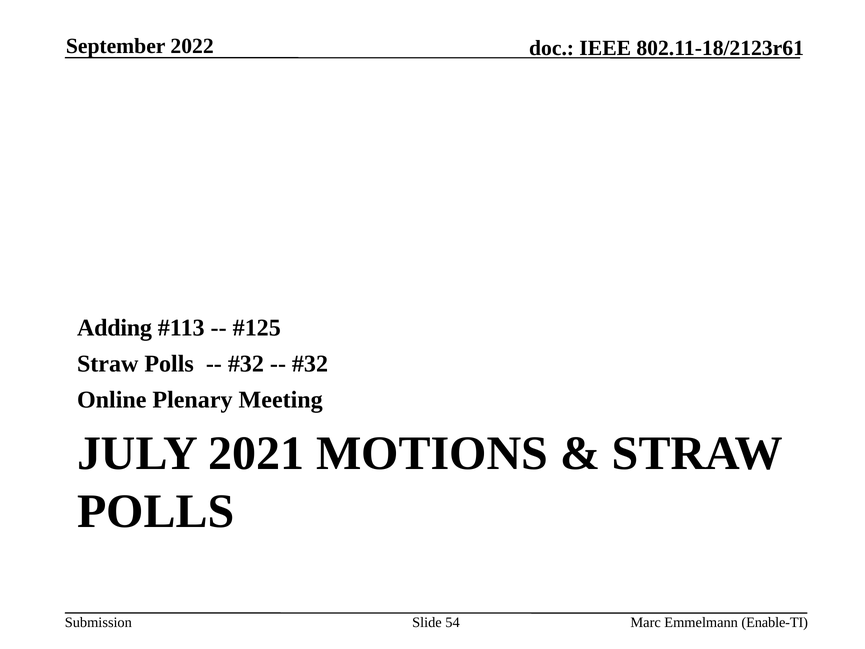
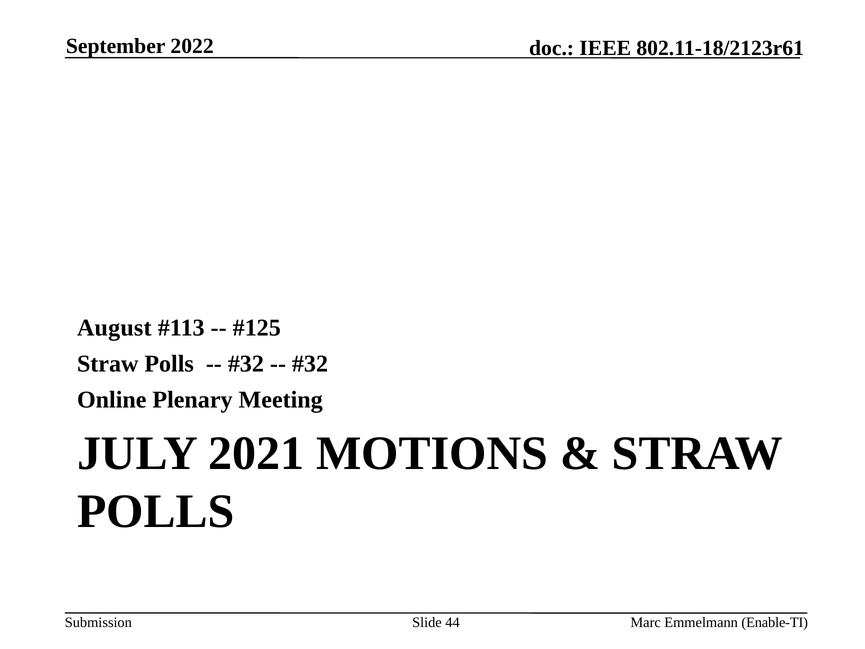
Adding: Adding -> August
54: 54 -> 44
